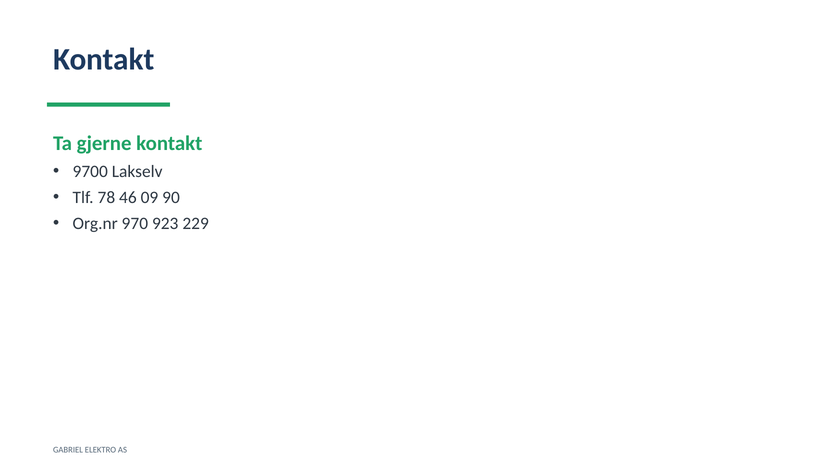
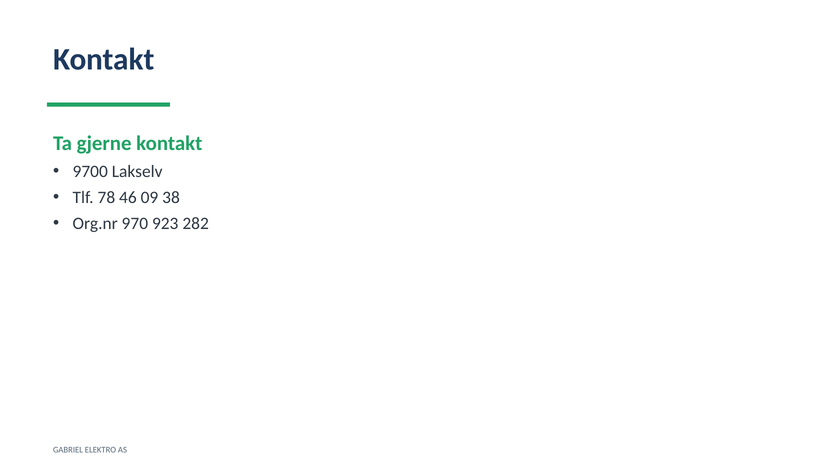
90: 90 -> 38
229: 229 -> 282
